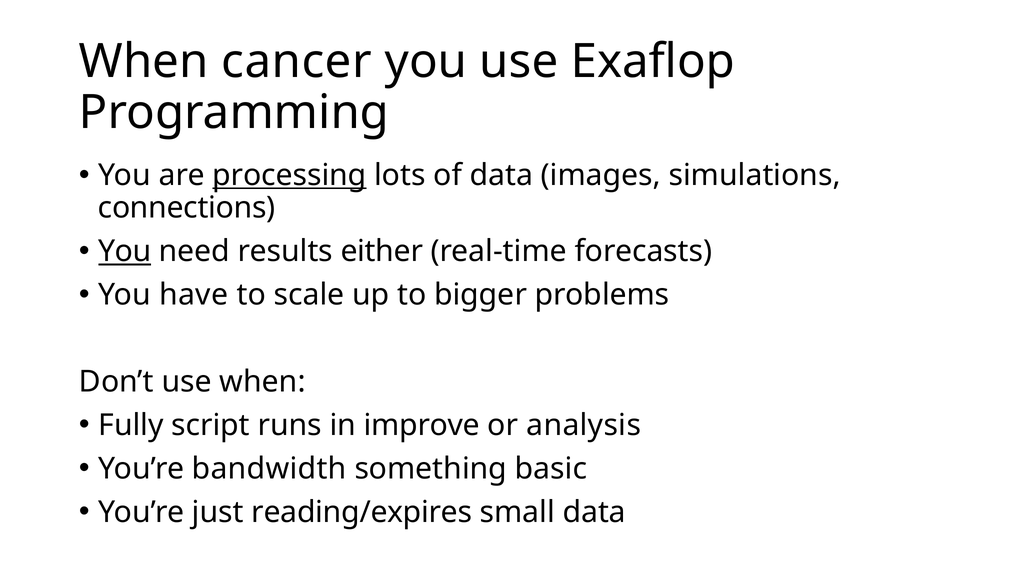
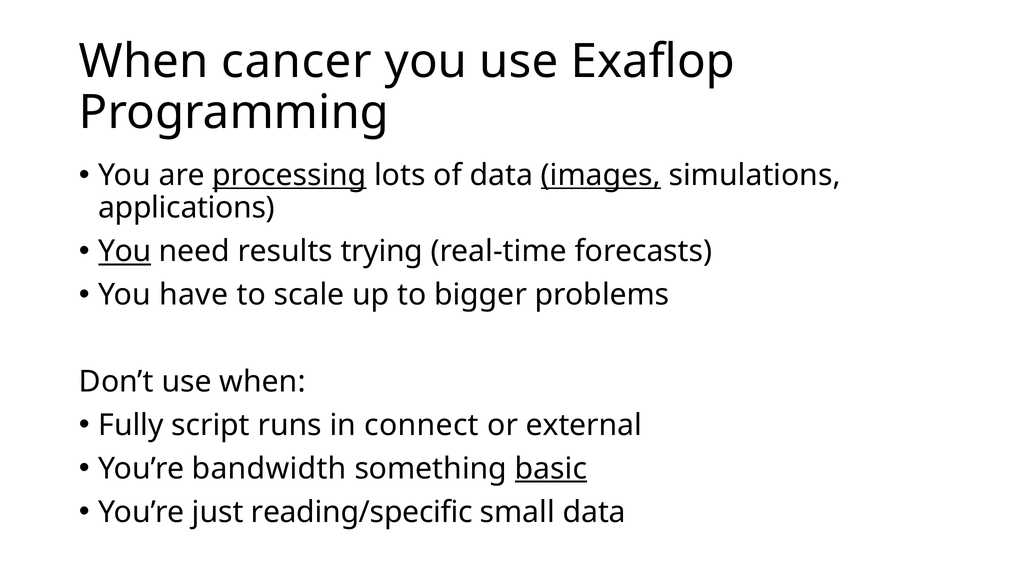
images underline: none -> present
connections: connections -> applications
either: either -> trying
improve: improve -> connect
analysis: analysis -> external
basic underline: none -> present
reading/expires: reading/expires -> reading/specific
